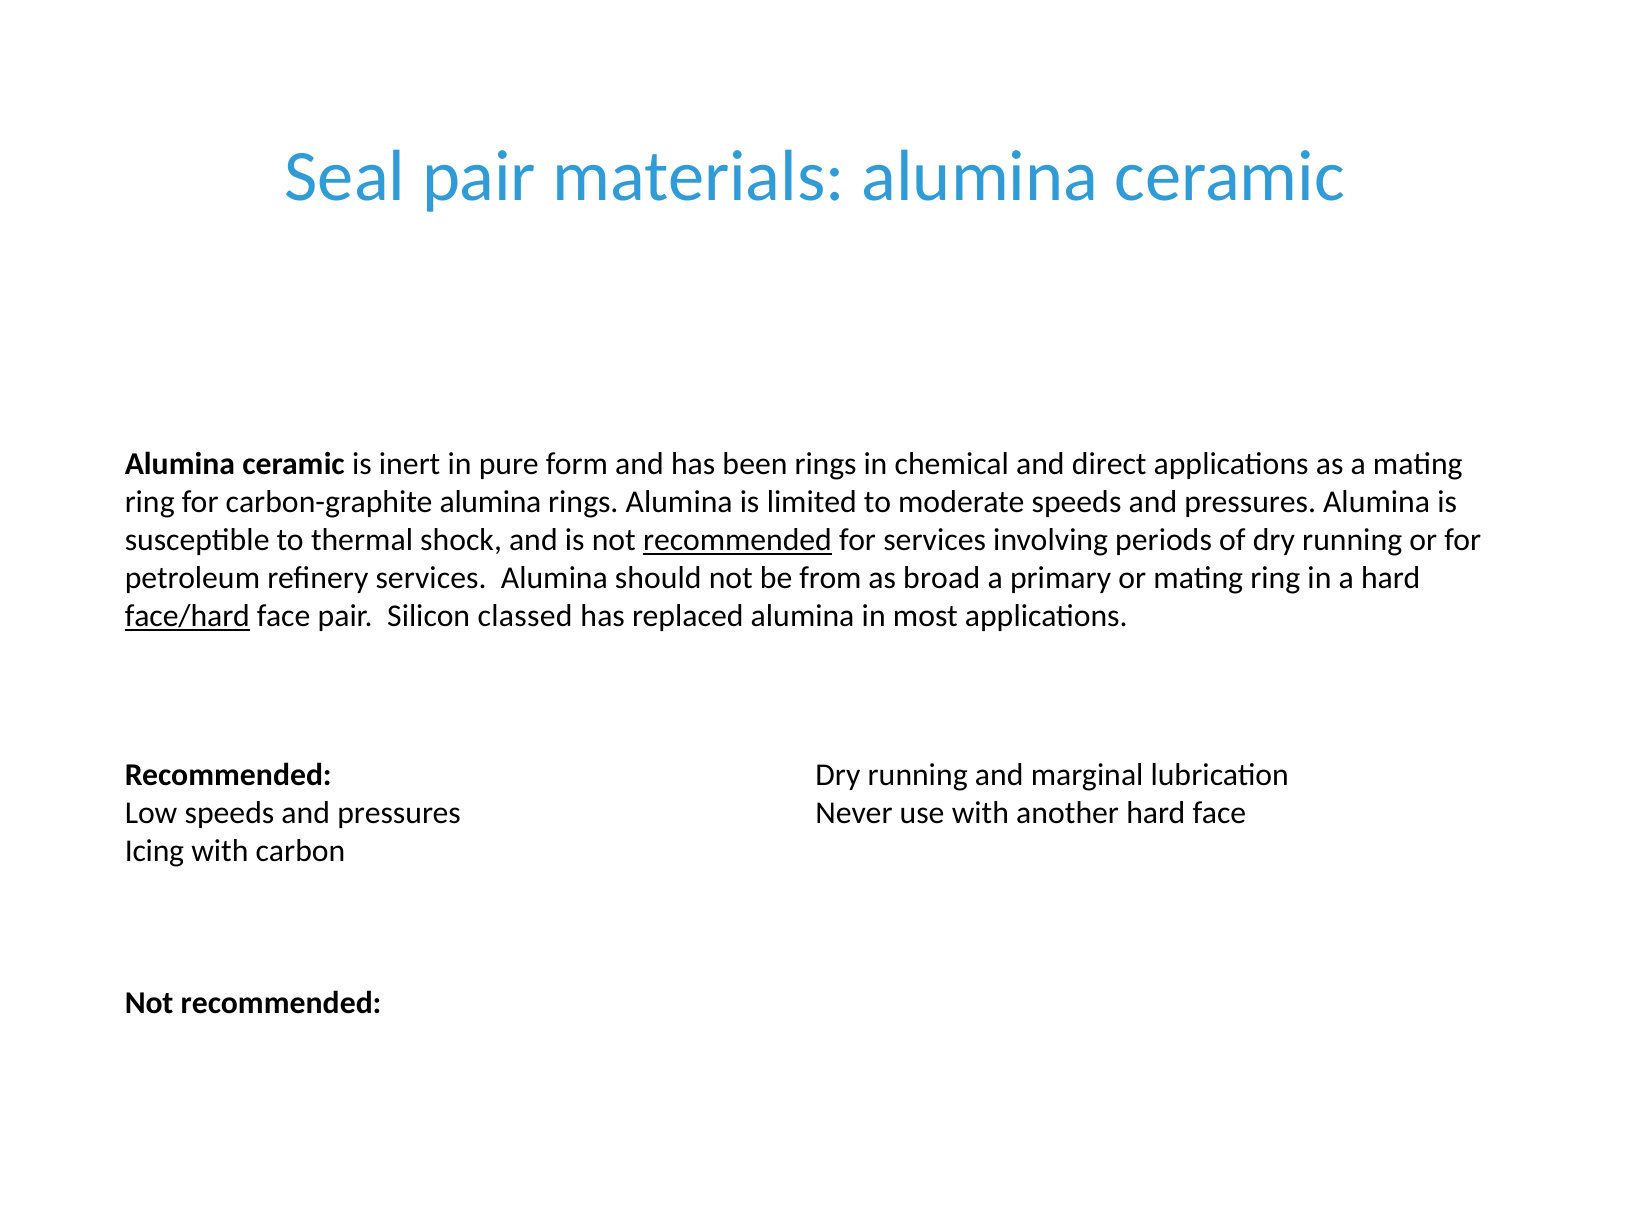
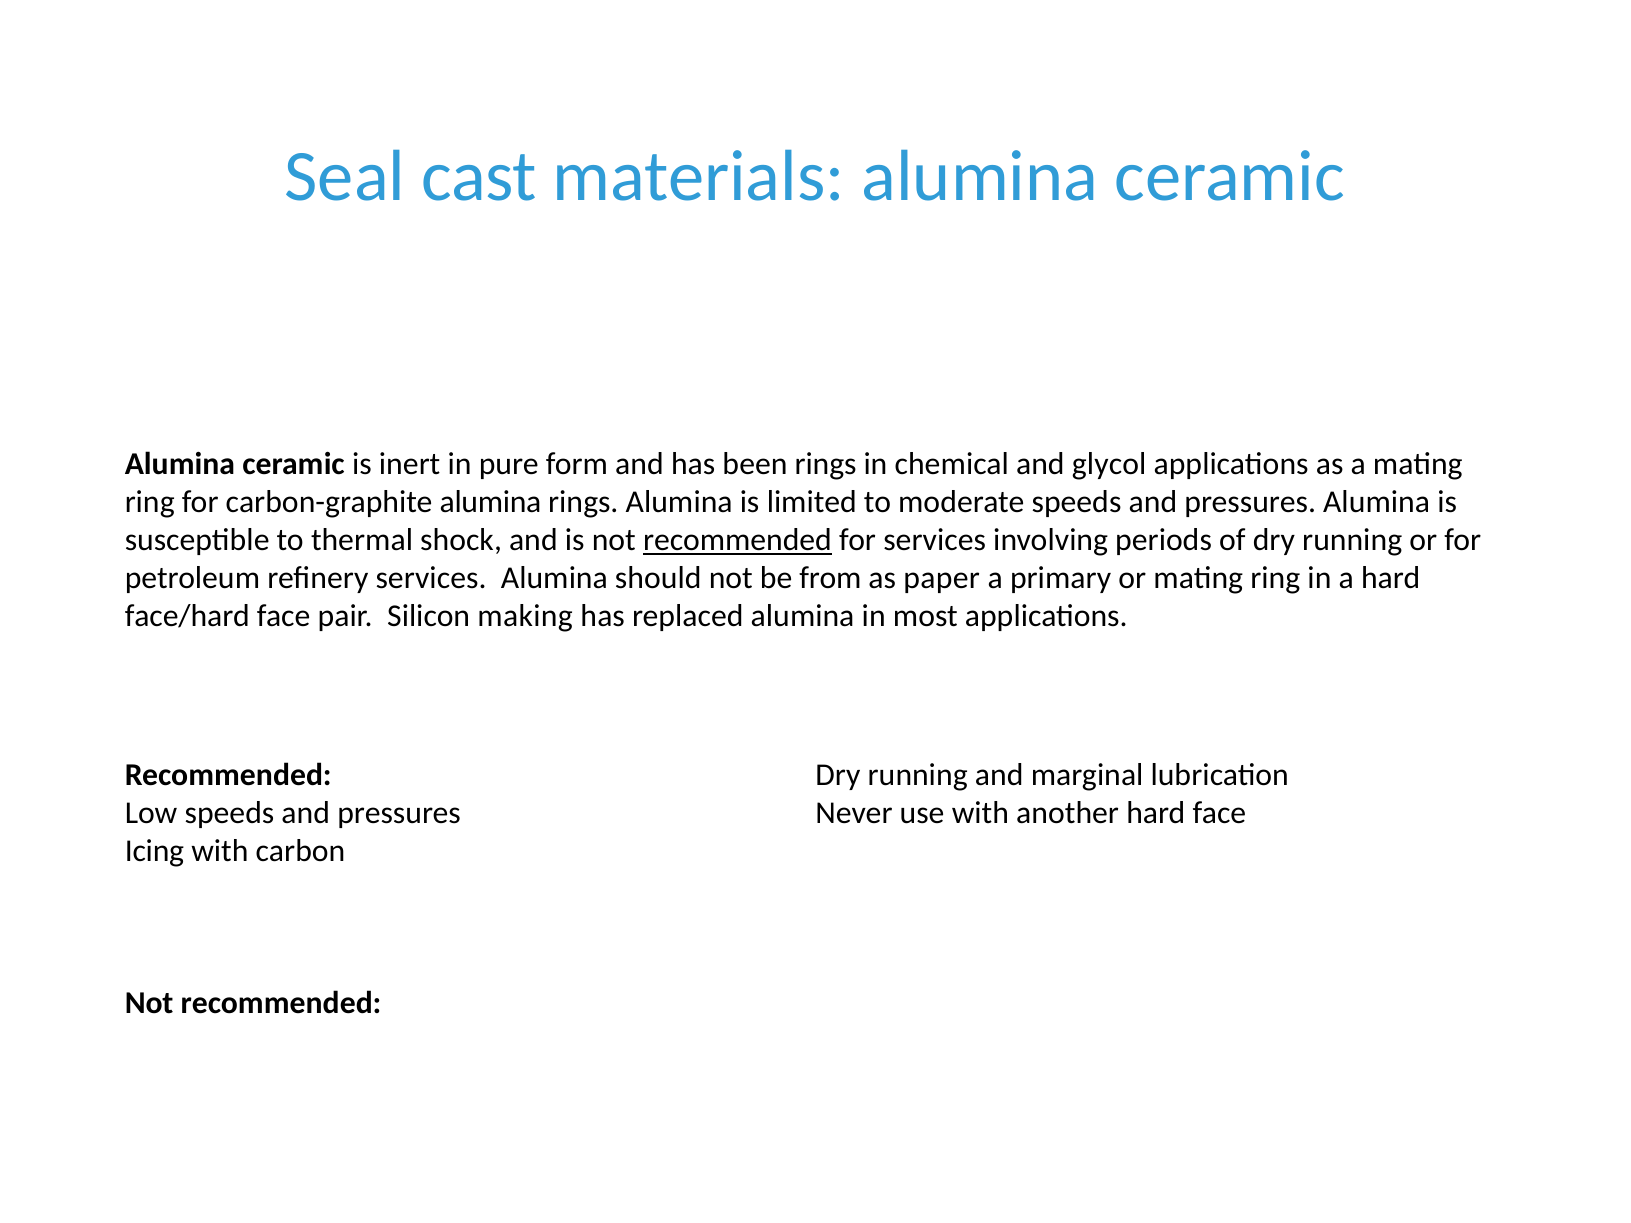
Seal pair: pair -> cast
direct: direct -> glycol
broad: broad -> paper
face/hard underline: present -> none
classed: classed -> making
